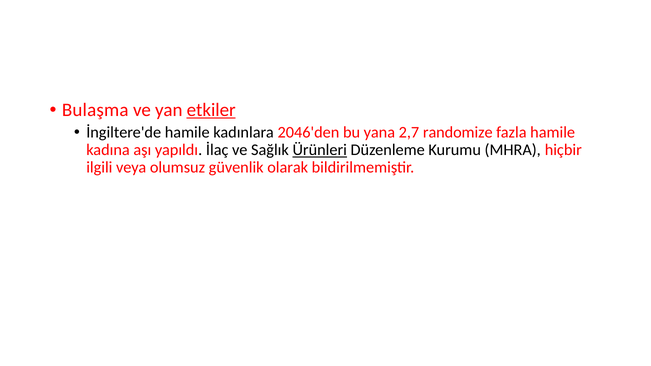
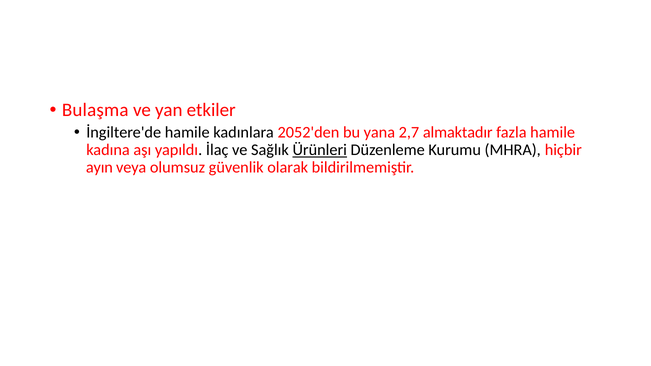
etkiler underline: present -> none
2046'den: 2046'den -> 2052'den
randomize: randomize -> almaktadır
ilgili: ilgili -> ayın
